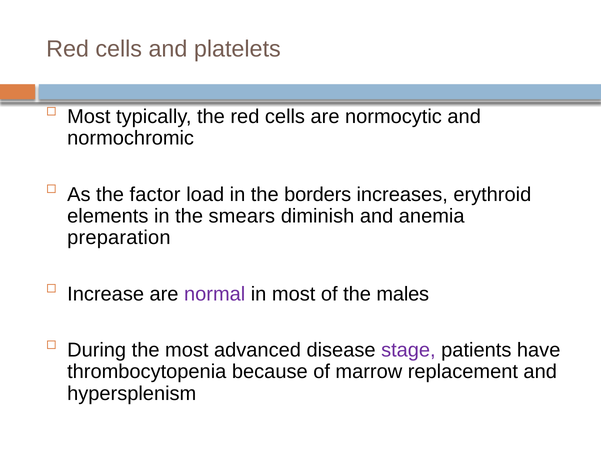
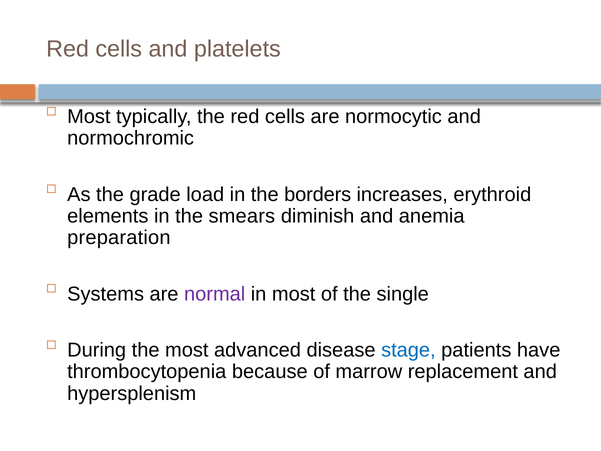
factor: factor -> grade
Increase: Increase -> Systems
males: males -> single
stage colour: purple -> blue
